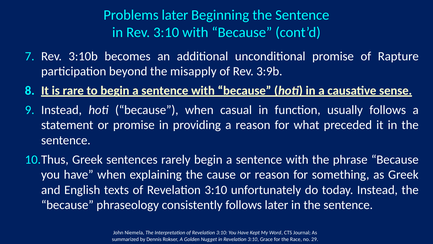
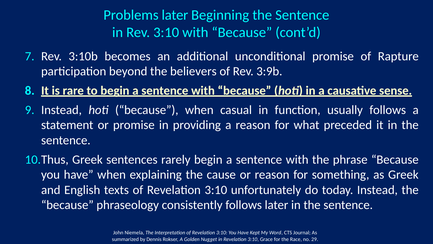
misapply: misapply -> believers
